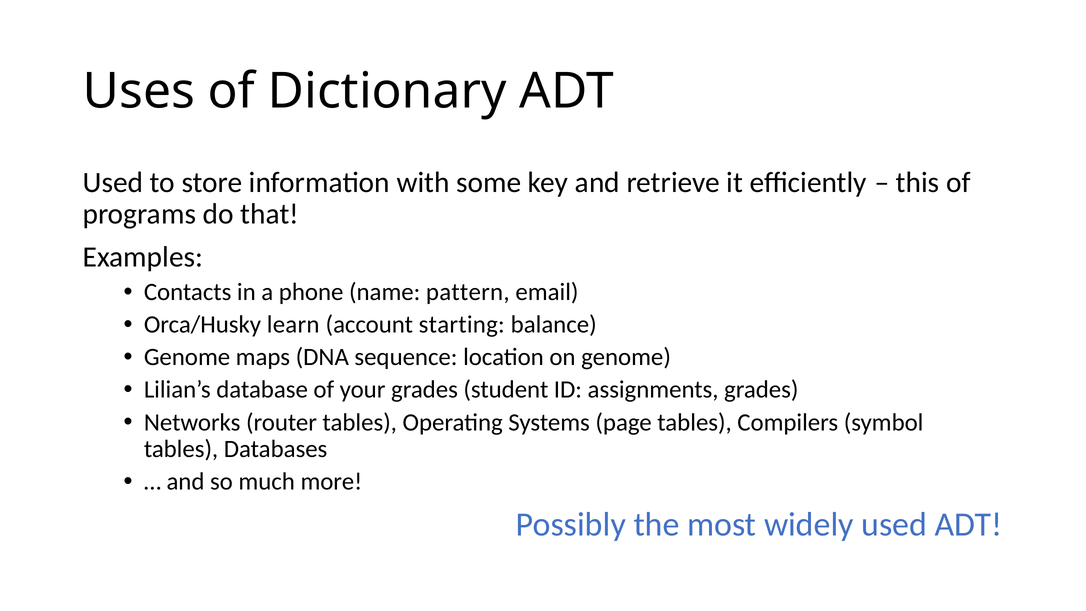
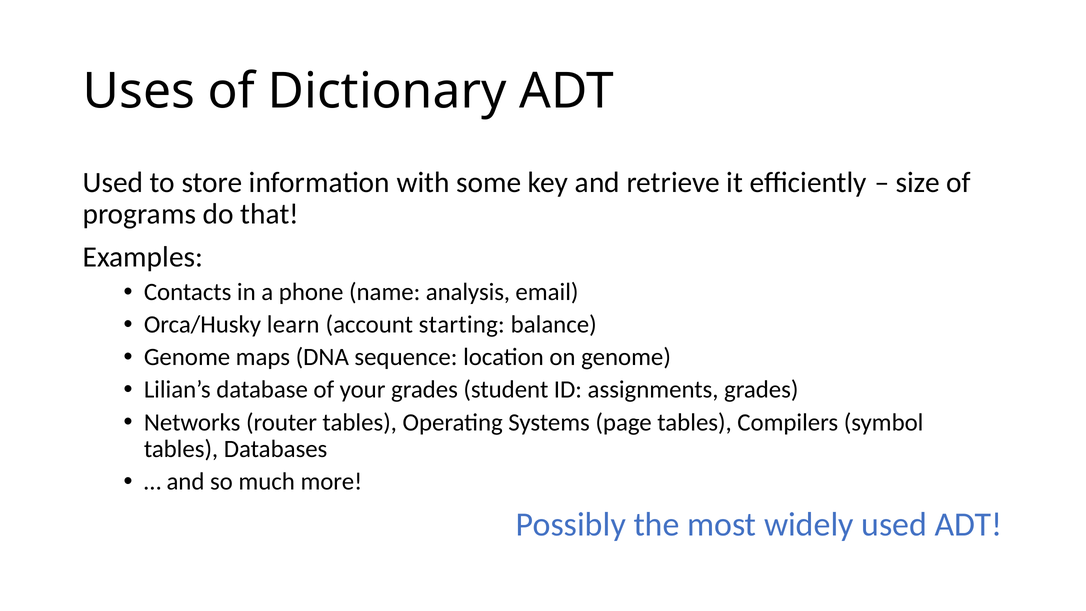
this: this -> size
pattern: pattern -> analysis
